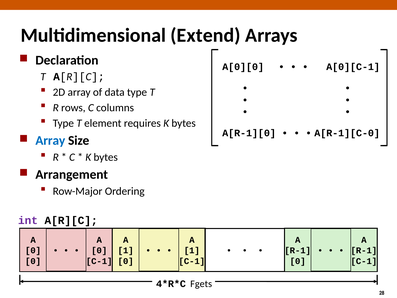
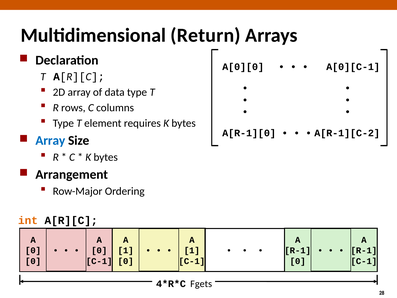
Extend: Extend -> Return
A[R-1][C-0: A[R-1][C-0 -> A[R-1][C-2
int colour: purple -> orange
